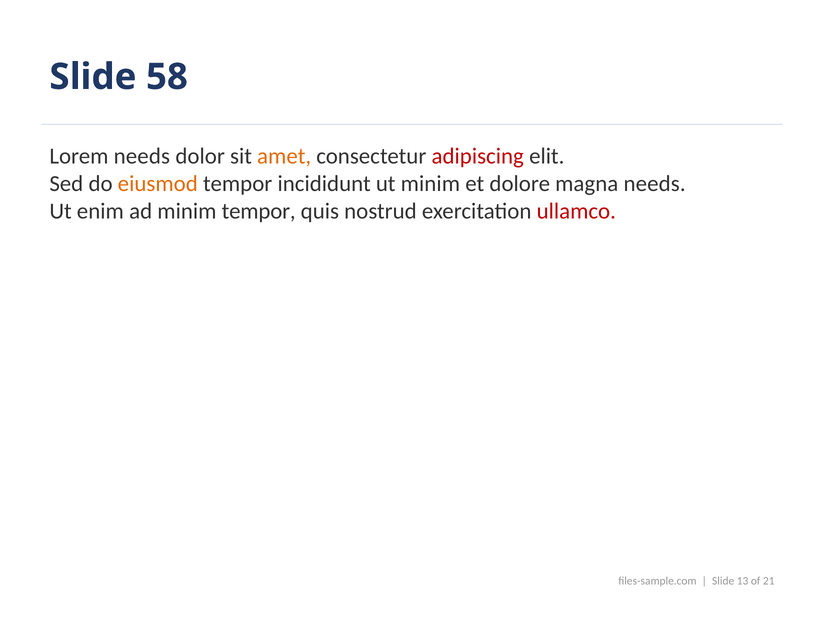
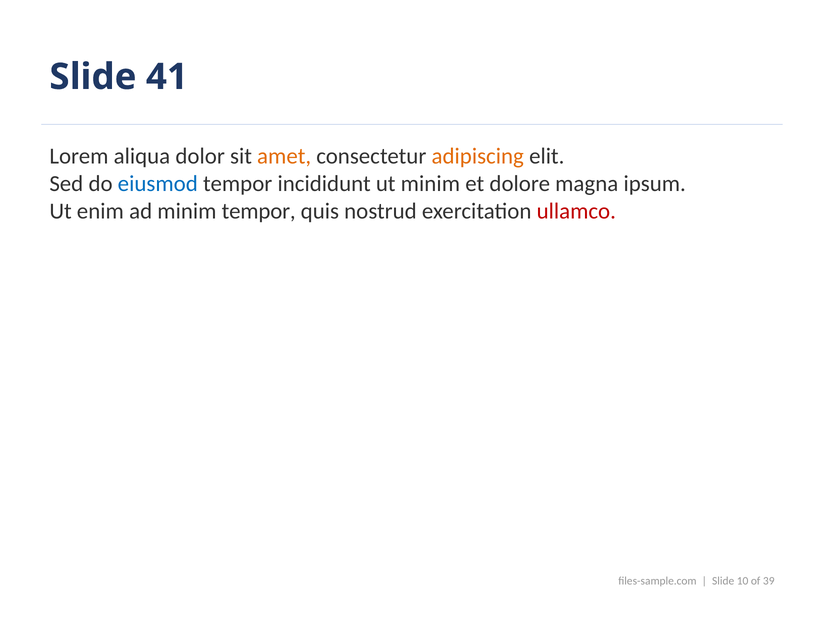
58: 58 -> 41
Lorem needs: needs -> aliqua
adipiscing colour: red -> orange
eiusmod colour: orange -> blue
magna needs: needs -> ipsum
13: 13 -> 10
21: 21 -> 39
